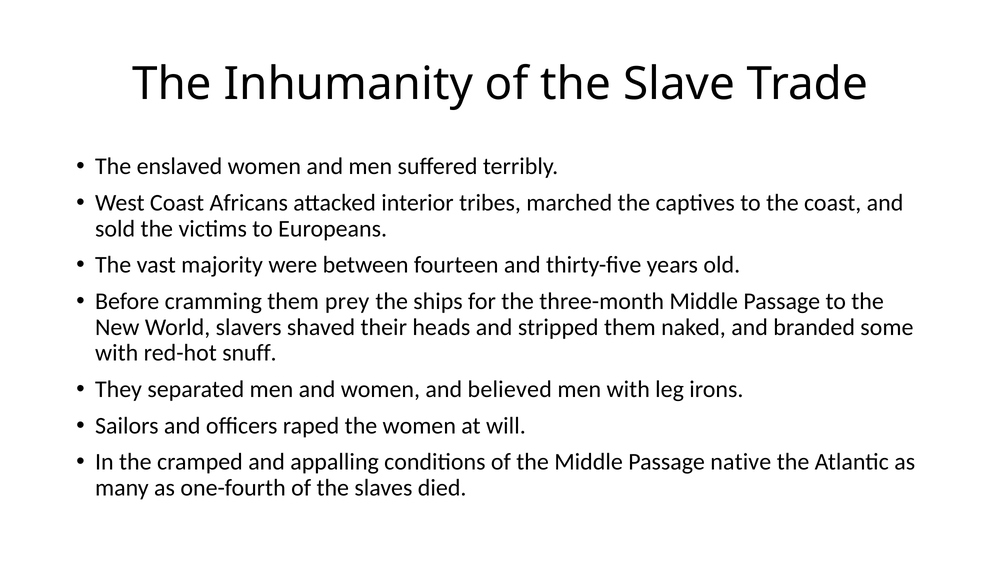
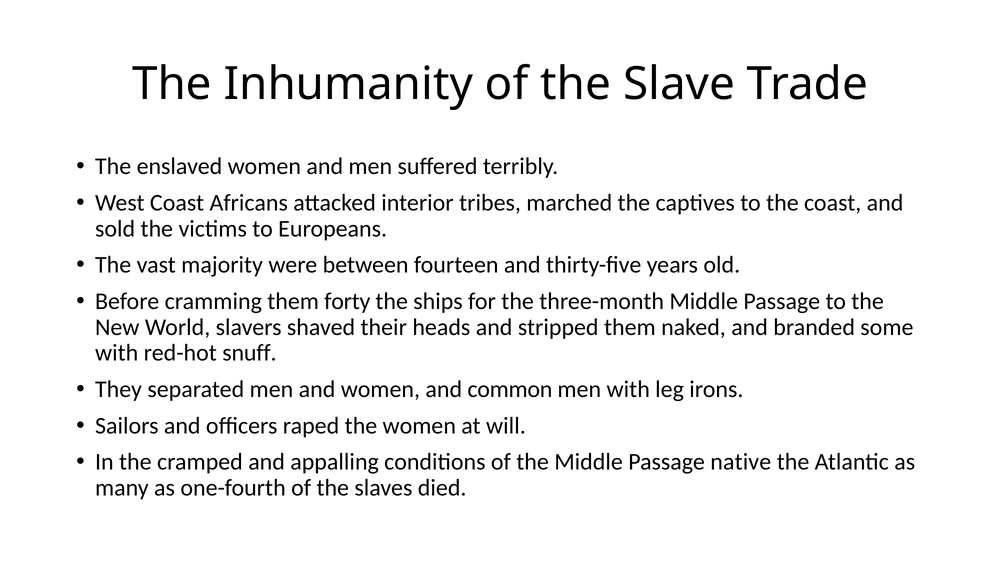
prey: prey -> forty
believed: believed -> common
